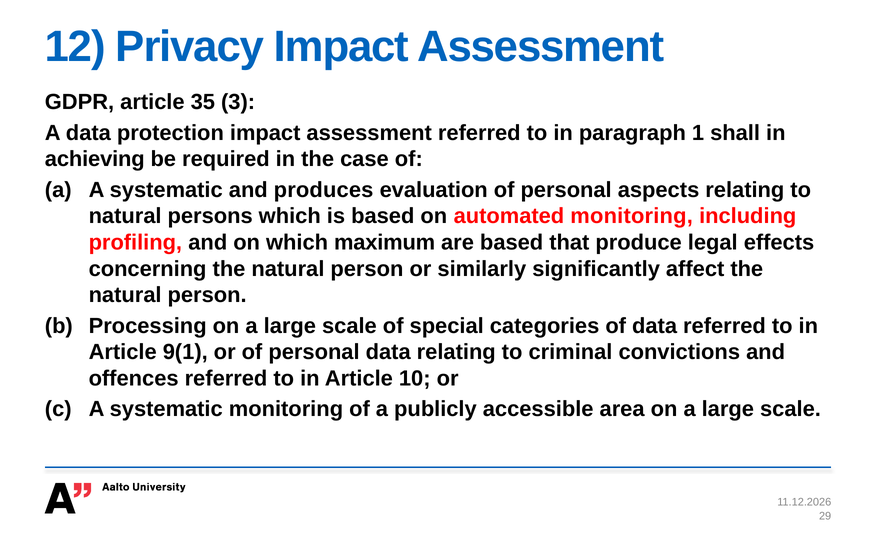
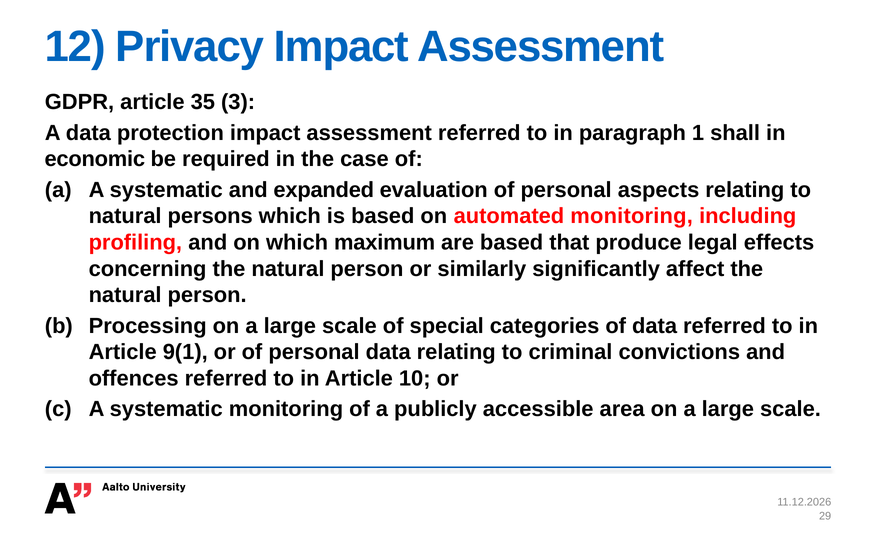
achieving: achieving -> economic
produces: produces -> expanded
